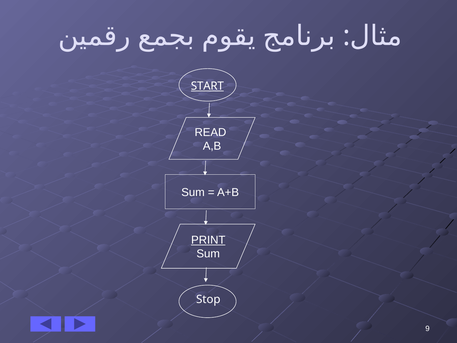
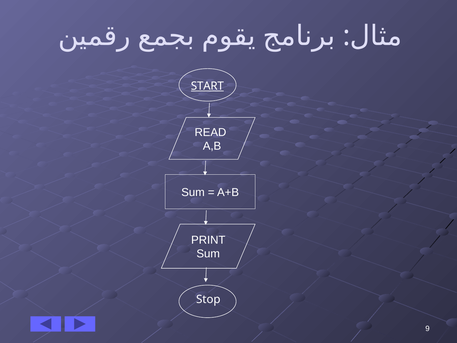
PRINT underline: present -> none
